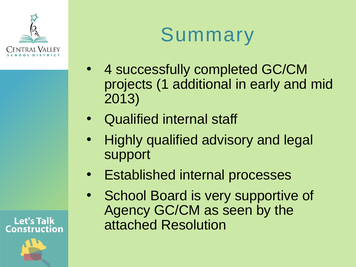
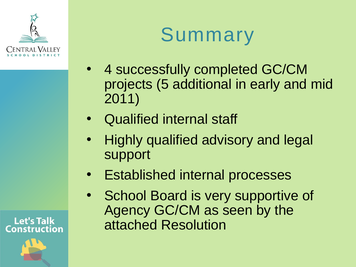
1: 1 -> 5
2013: 2013 -> 2011
